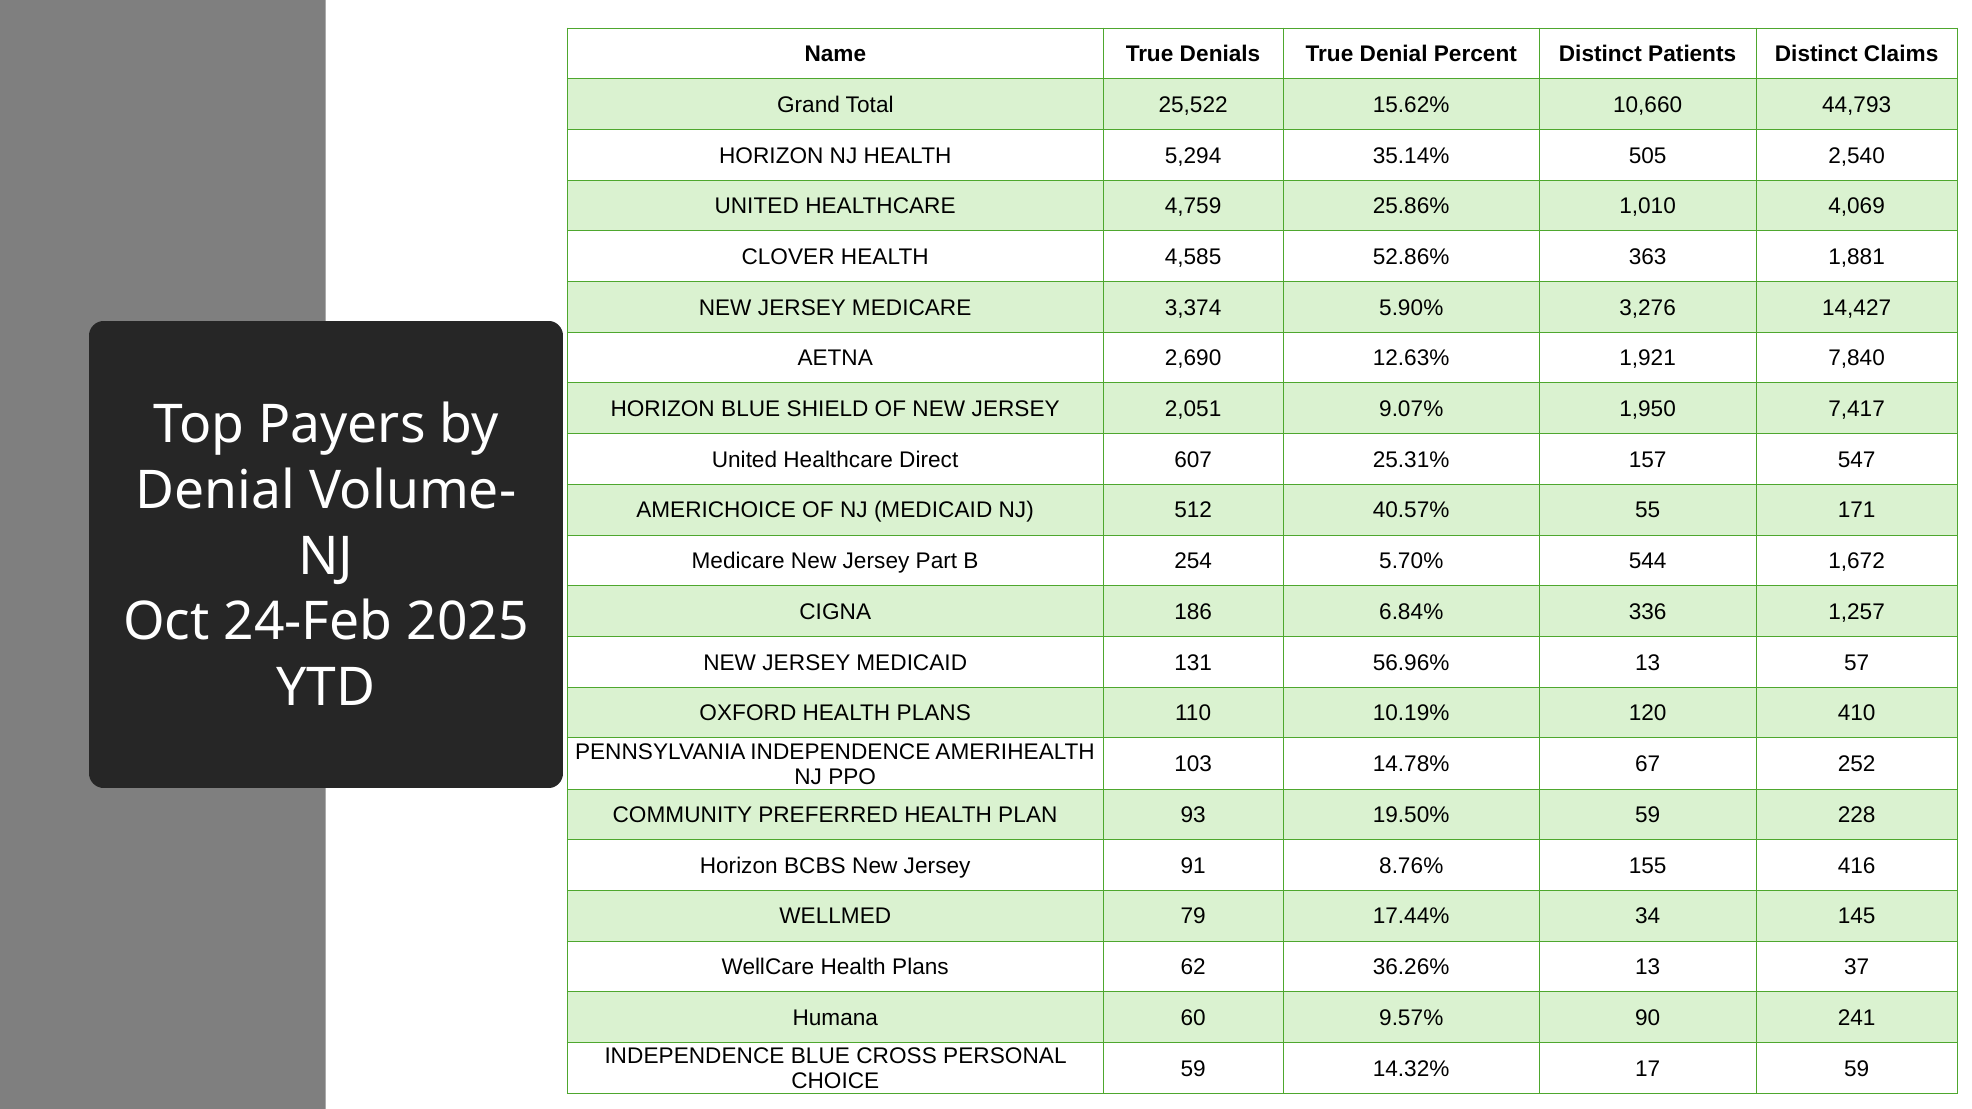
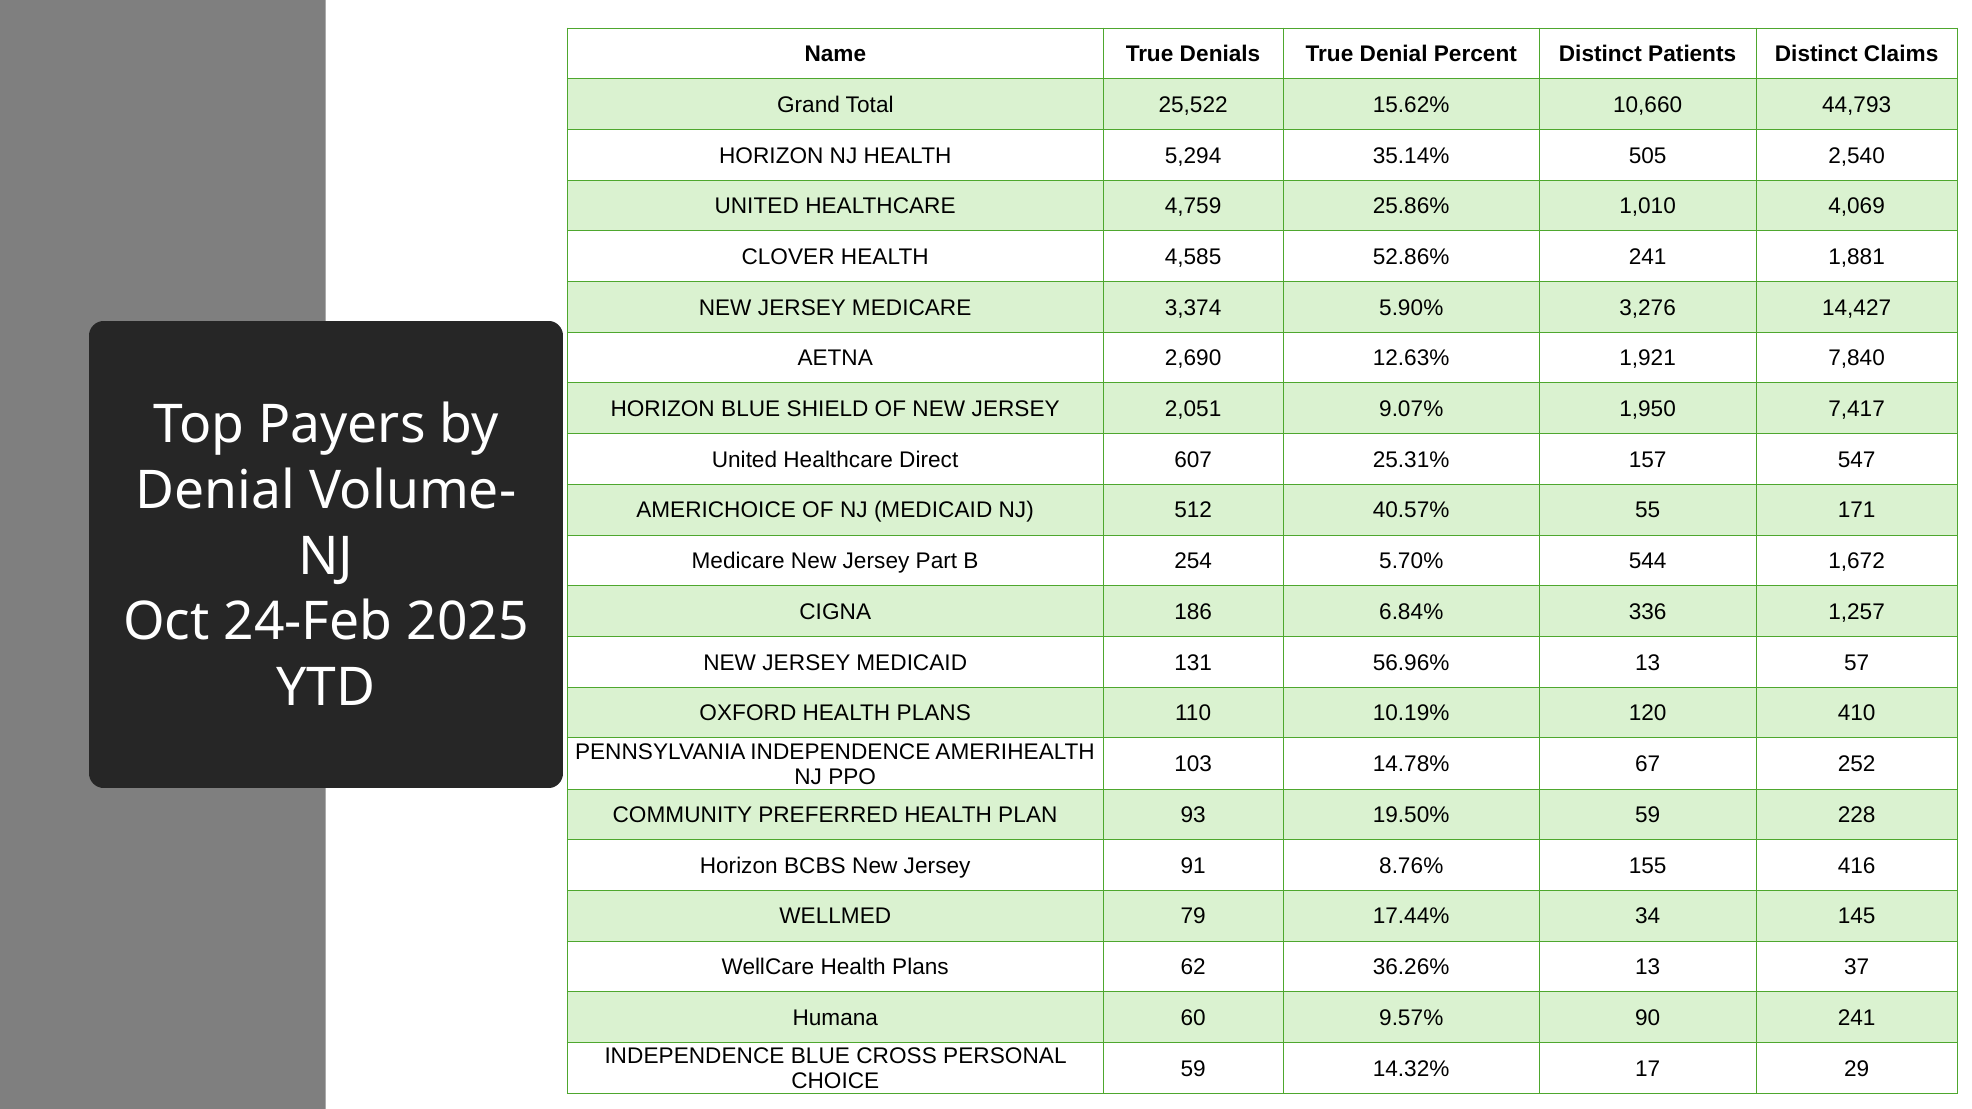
52.86% 363: 363 -> 241
17 59: 59 -> 29
